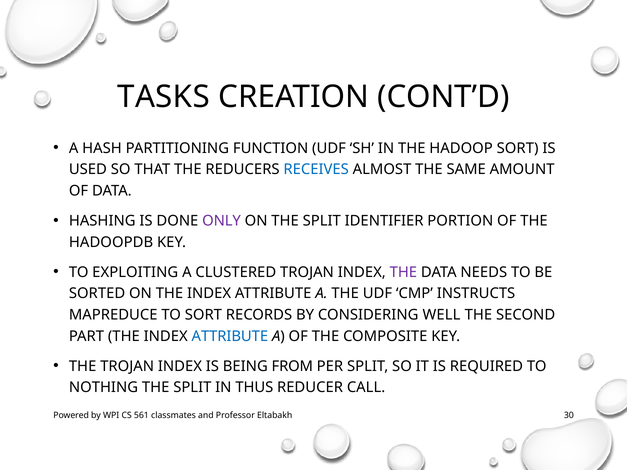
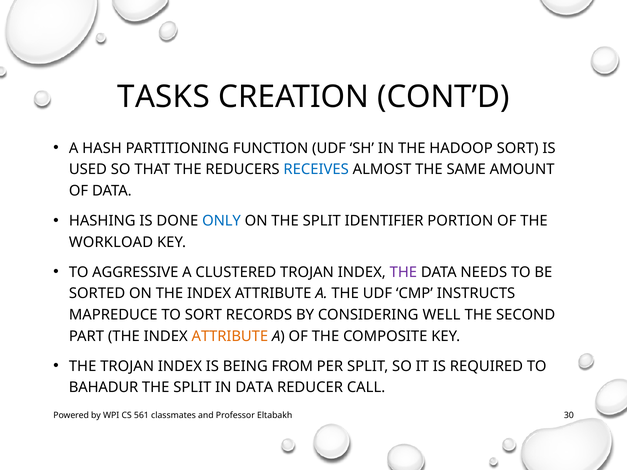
ONLY colour: purple -> blue
HADOOPDB: HADOOPDB -> WORKLOAD
EXPLOITING: EXPLOITING -> AGGRESSIVE
ATTRIBUTE at (230, 336) colour: blue -> orange
NOTHING: NOTHING -> BAHADUR
IN THUS: THUS -> DATA
